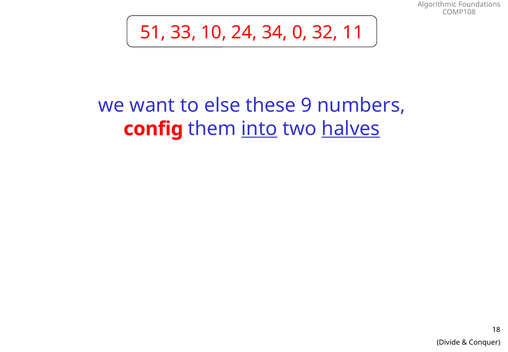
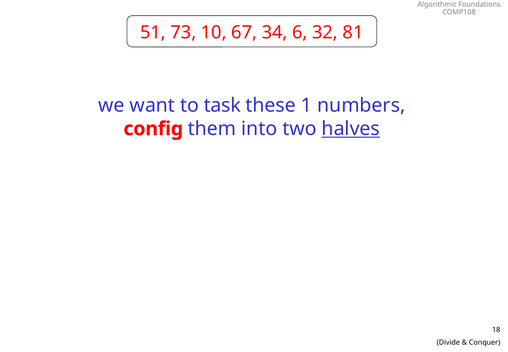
33: 33 -> 73
24: 24 -> 67
0: 0 -> 6
11: 11 -> 81
else: else -> task
9: 9 -> 1
into underline: present -> none
